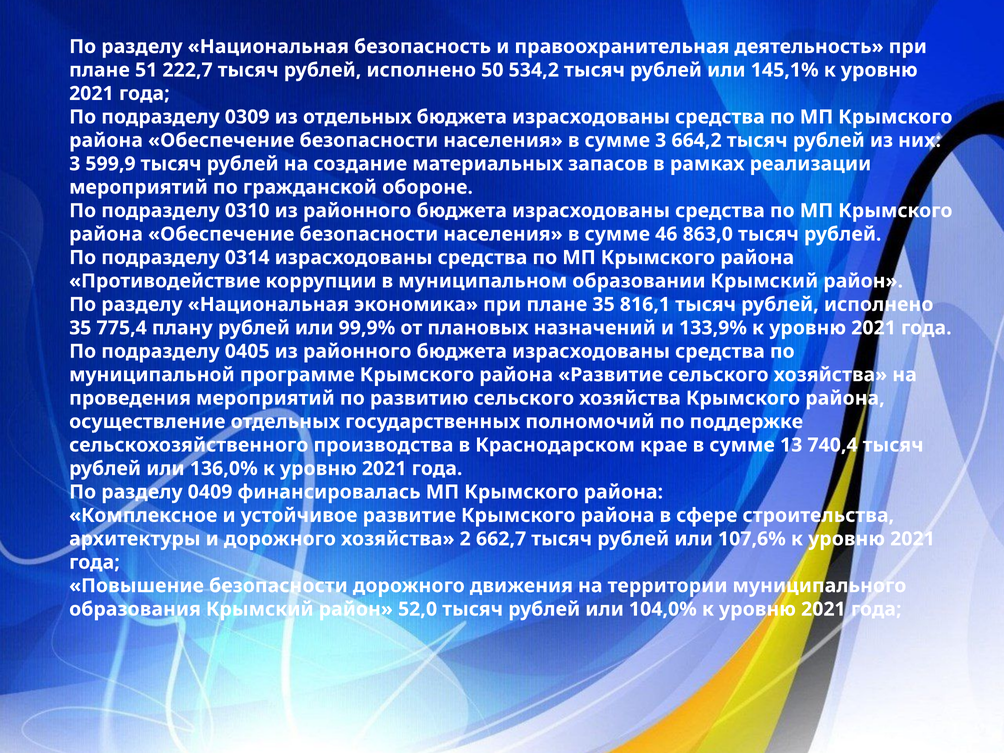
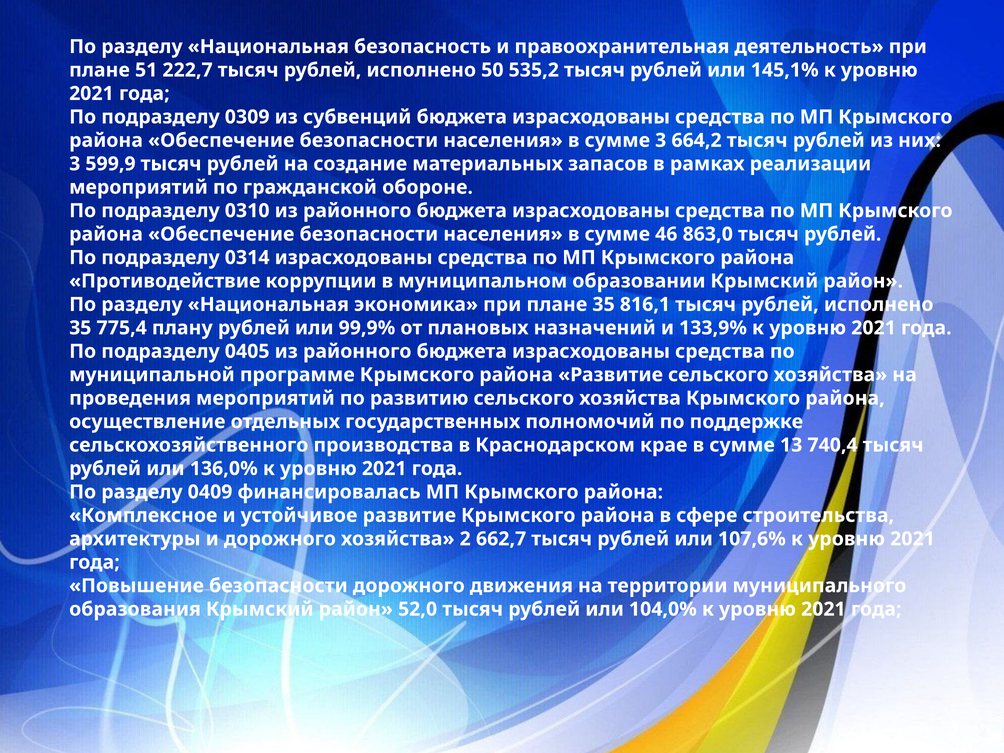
534,2: 534,2 -> 535,2
из отдельных: отдельных -> субвенций
